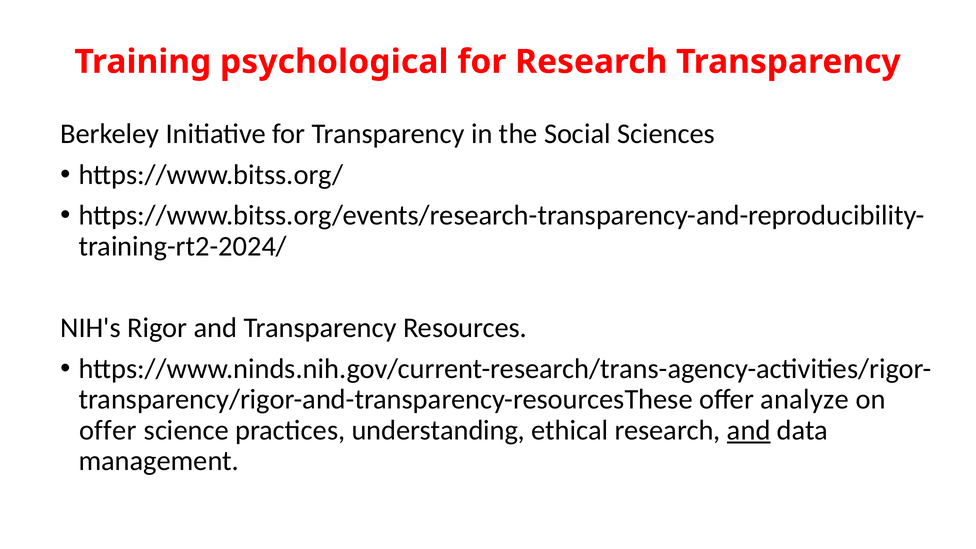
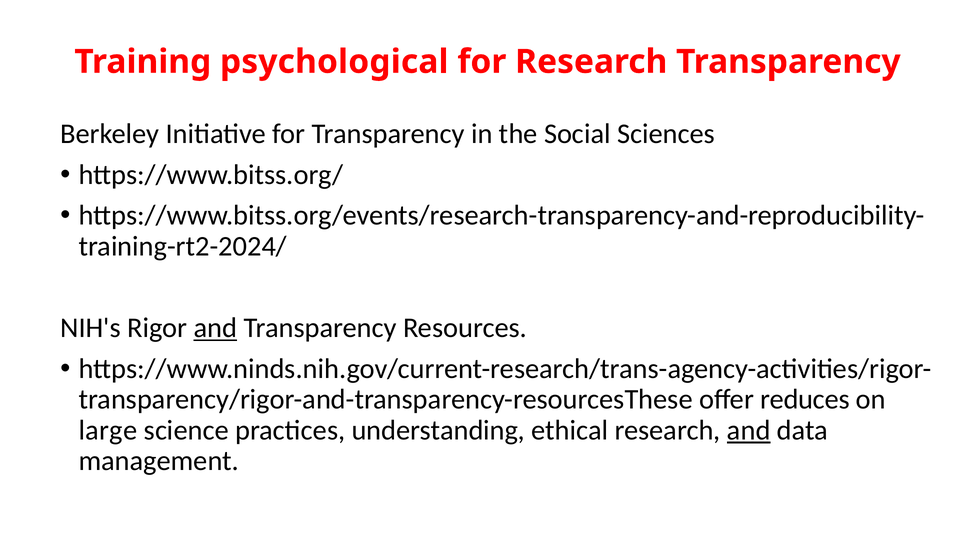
and at (215, 328) underline: none -> present
analyze: analyze -> reduces
offer at (108, 430): offer -> large
